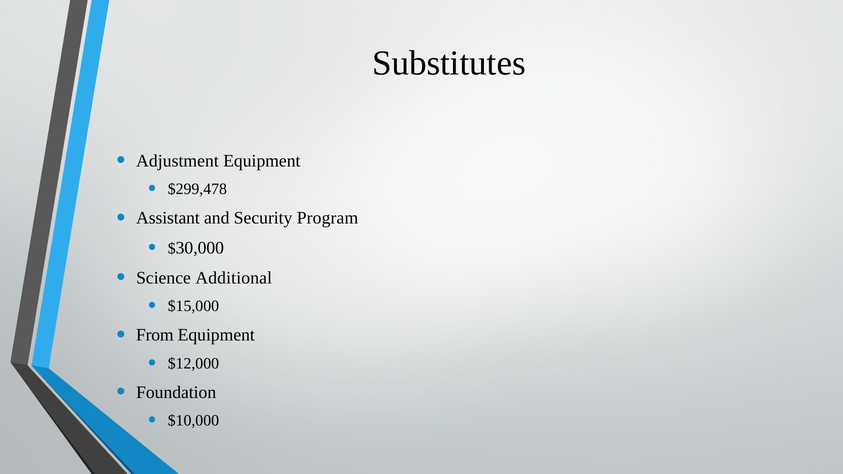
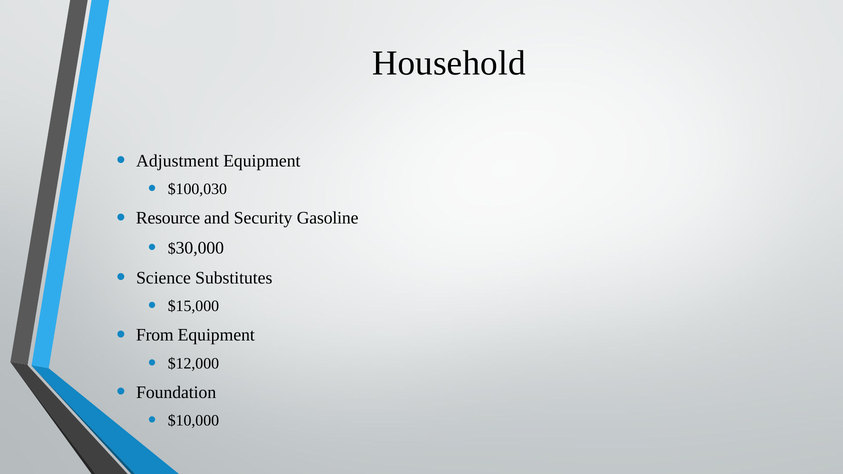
Substitutes: Substitutes -> Household
$299,478: $299,478 -> $100,030
Assistant: Assistant -> Resource
Program: Program -> Gasoline
Additional: Additional -> Substitutes
